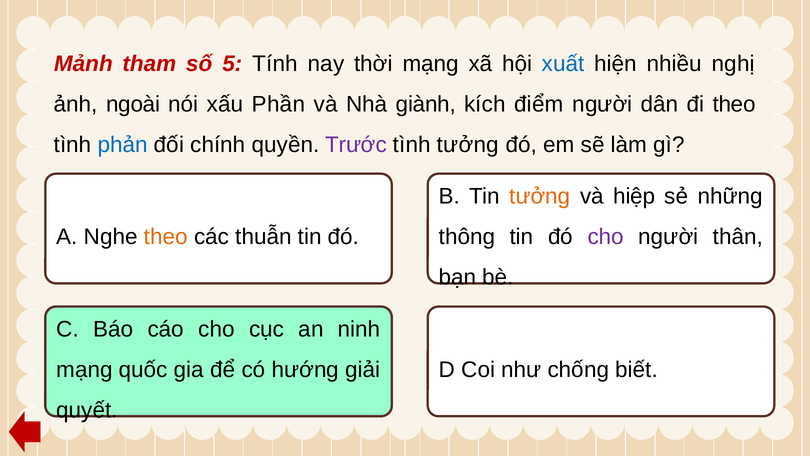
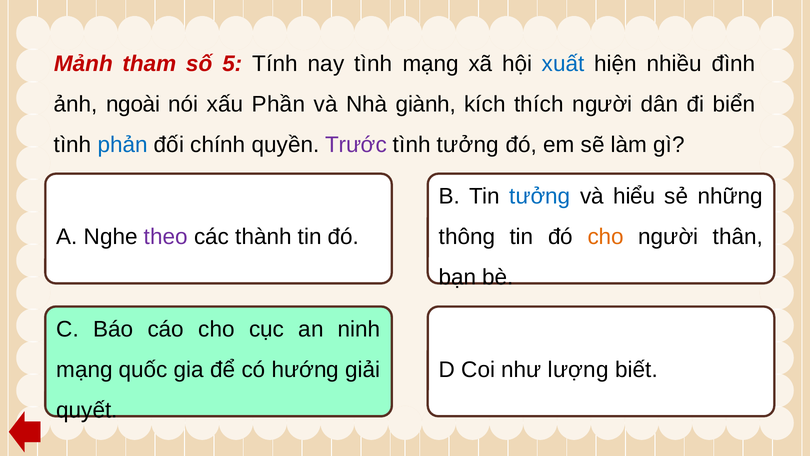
nay thời: thời -> tình
nghị: nghị -> đình
điểm: điểm -> thích
đi theo: theo -> biển
tưởng at (540, 196) colour: orange -> blue
hiệp: hiệp -> hiểu
theo at (166, 237) colour: orange -> purple
thuẫn: thuẫn -> thành
cho at (606, 237) colour: purple -> orange
chống: chống -> lượng
